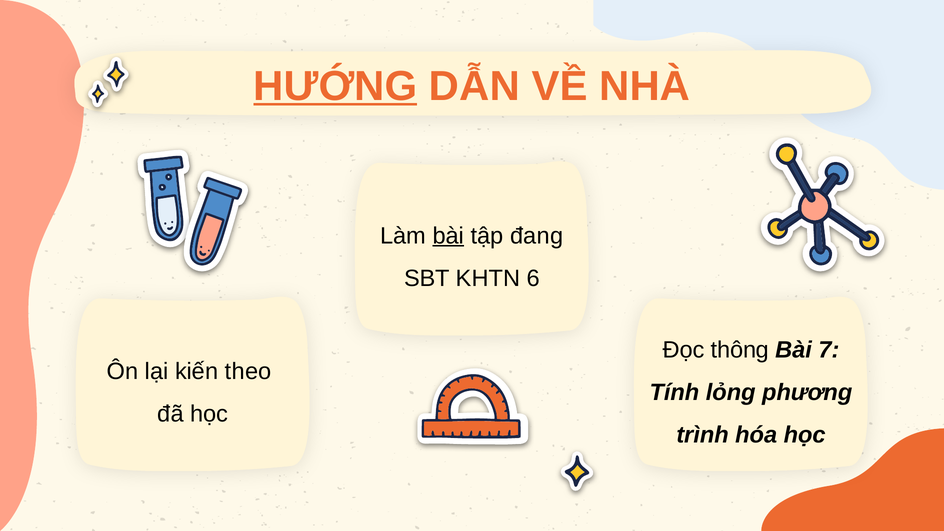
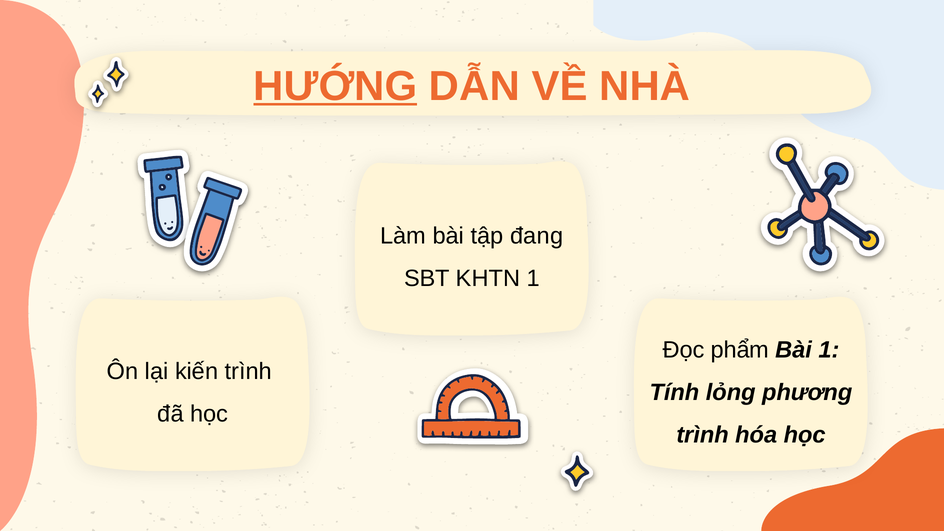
bài at (448, 236) underline: present -> none
KHTN 6: 6 -> 1
thông: thông -> phẩm
Bài 7: 7 -> 1
kiến theo: theo -> trình
